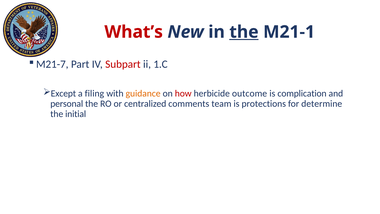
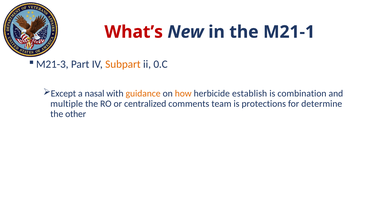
the at (244, 32) underline: present -> none
M21-7: M21-7 -> M21-3
Subpart colour: red -> orange
1.C: 1.C -> 0.C
filing: filing -> nasal
how colour: red -> orange
outcome: outcome -> establish
complication: complication -> combination
personal: personal -> multiple
initial: initial -> other
